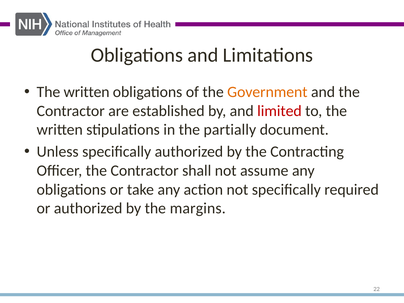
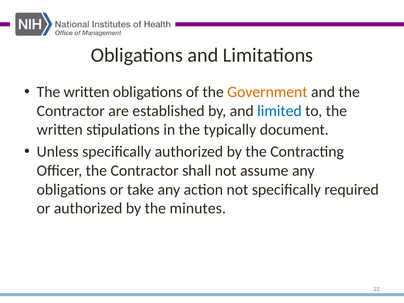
limited colour: red -> blue
partially: partially -> typically
margins: margins -> minutes
